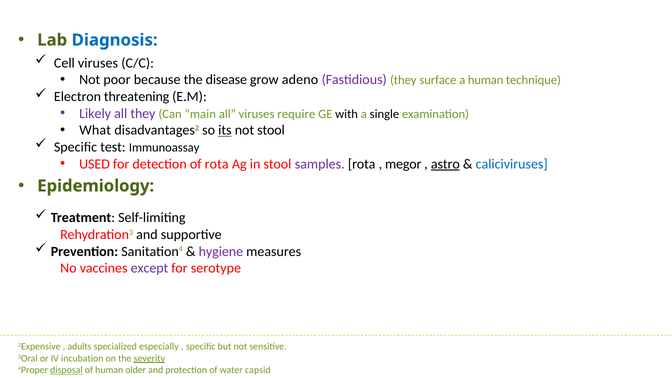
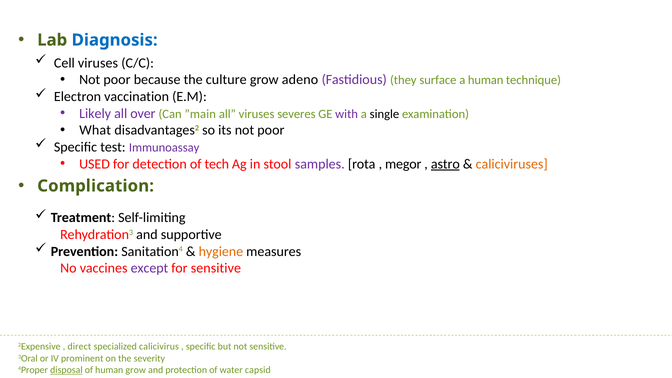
disease: disease -> culture
threatening: threatening -> vaccination
all they: they -> over
require: require -> severes
with colour: black -> purple
its underline: present -> none
stool at (271, 130): stool -> poor
Immunoassay colour: black -> purple
of rota: rota -> tech
caliciviruses colour: blue -> orange
Epidemiology: Epidemiology -> Complication
hygiene colour: purple -> orange
for serotype: serotype -> sensitive
adults: adults -> direct
especially: especially -> calicivirus
incubation: incubation -> prominent
severity underline: present -> none
human older: older -> grow
